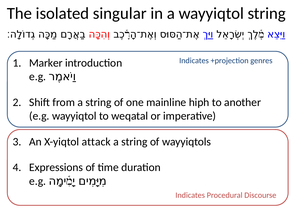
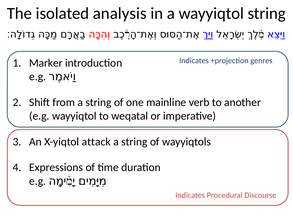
singular: singular -> analysis
hiph: hiph -> verb
